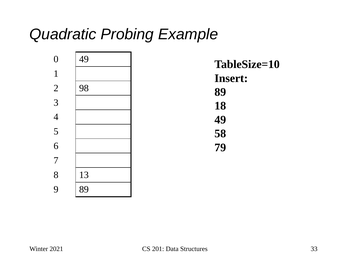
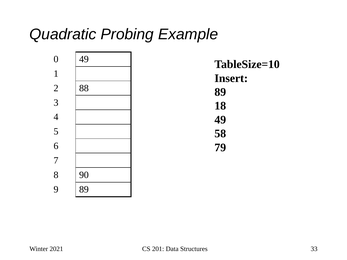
98: 98 -> 88
13: 13 -> 90
